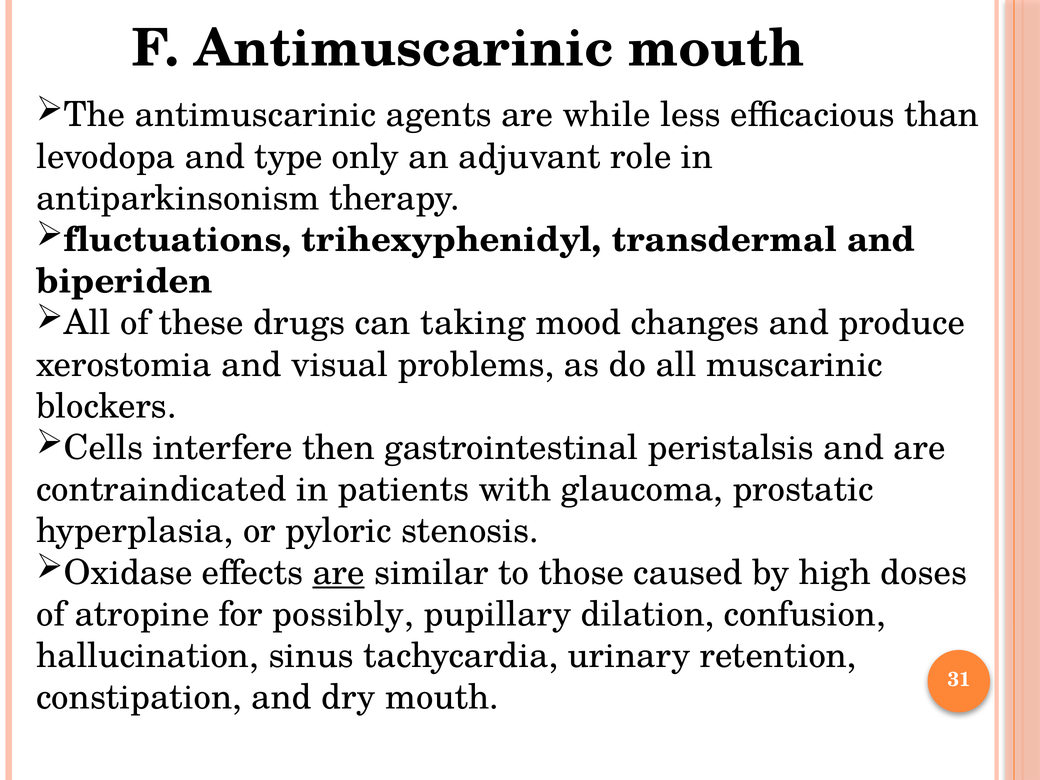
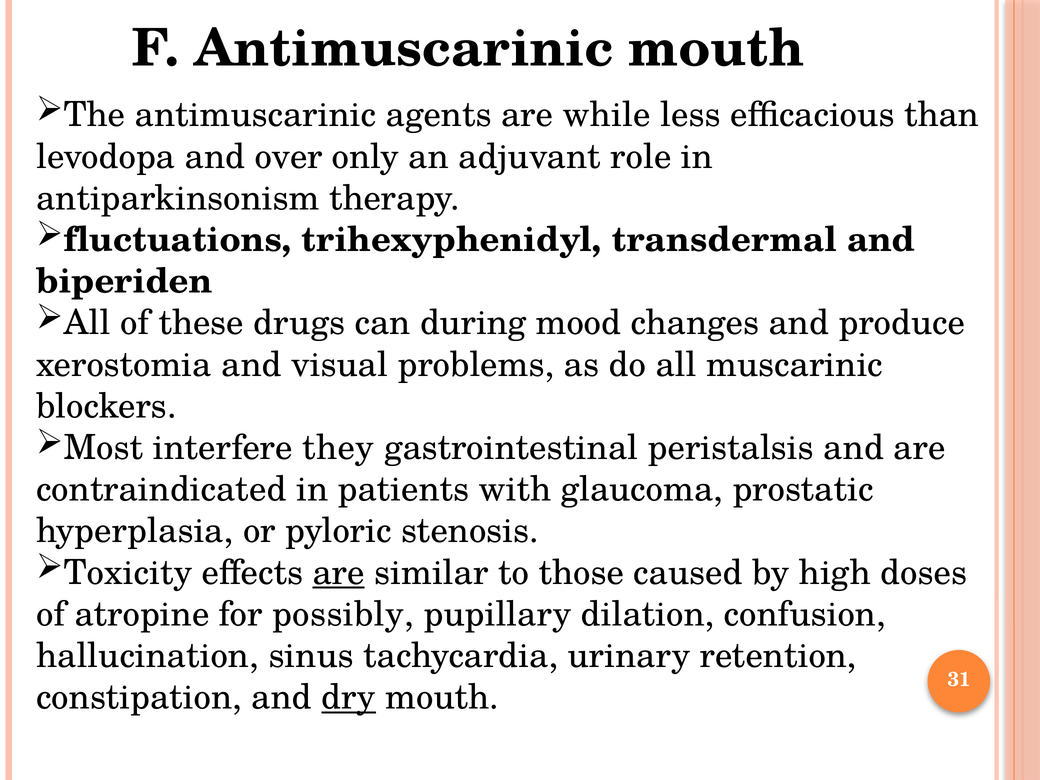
type: type -> over
taking: taking -> during
Cells: Cells -> Most
then: then -> they
Oxidase: Oxidase -> Toxicity
dry underline: none -> present
